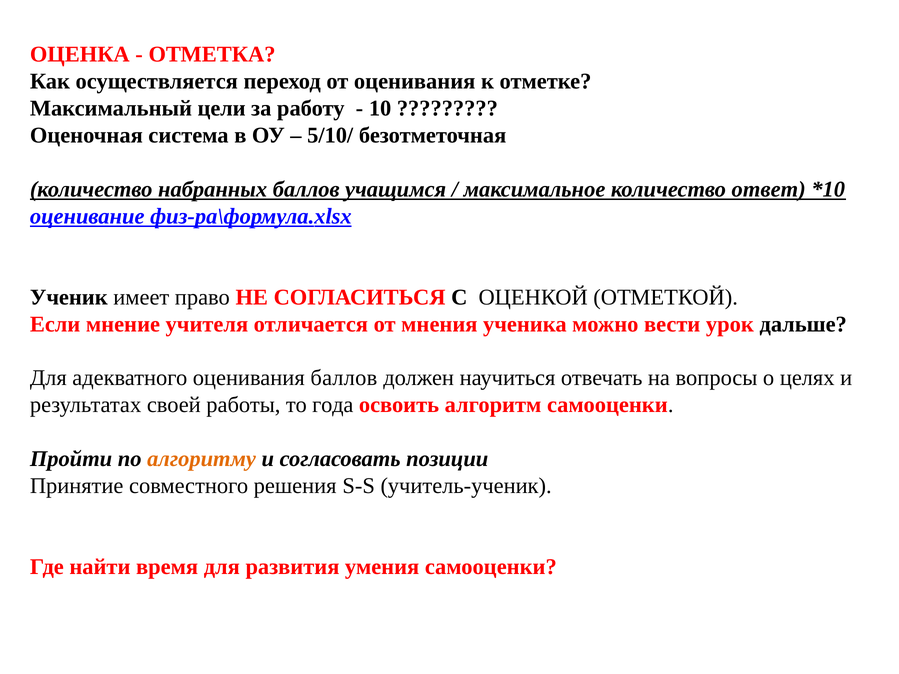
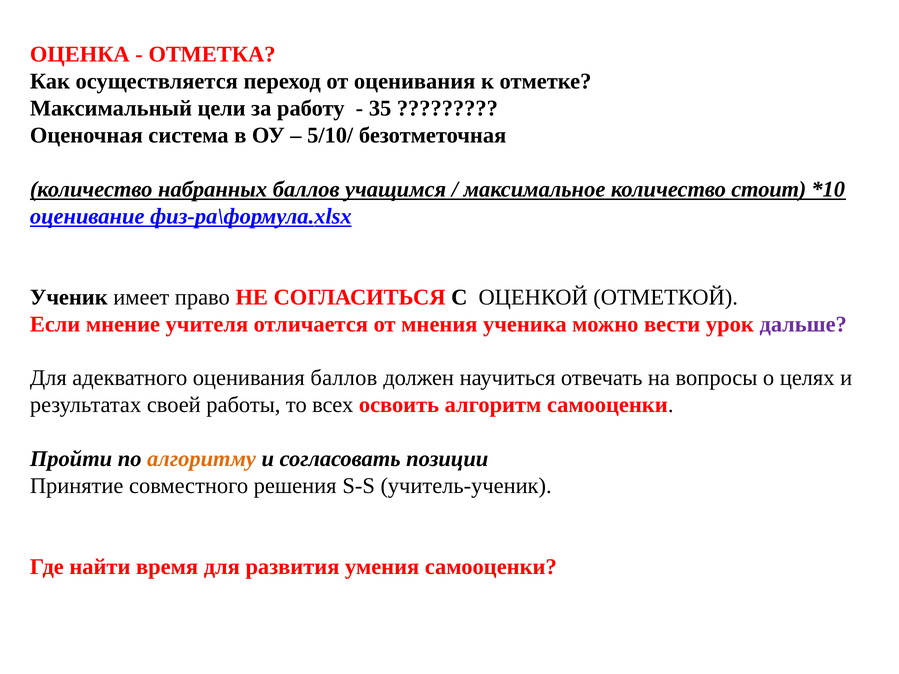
10: 10 -> 35
ответ: ответ -> стоит
дальше colour: black -> purple
года: года -> всех
